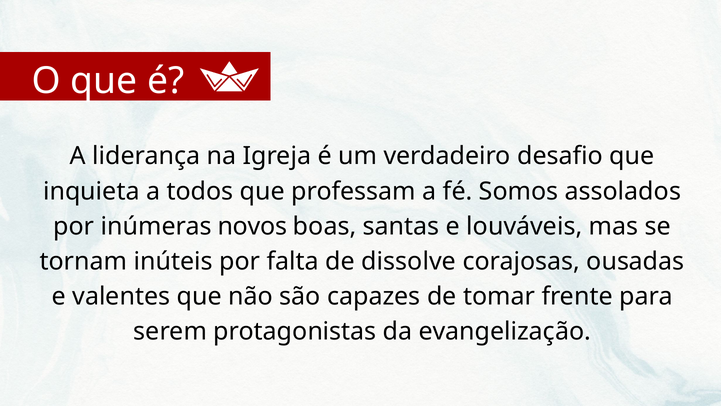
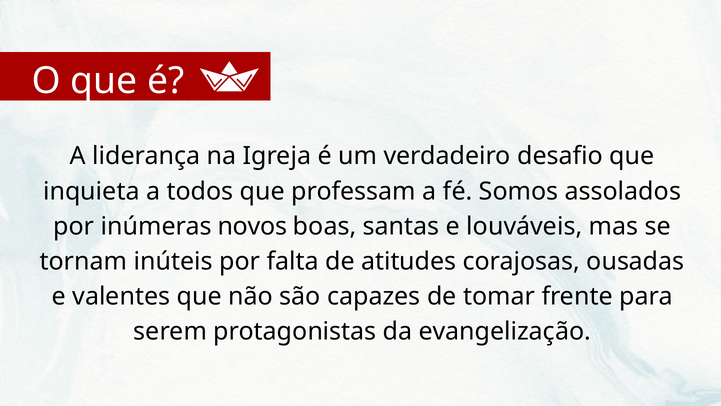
dissolve: dissolve -> atitudes
